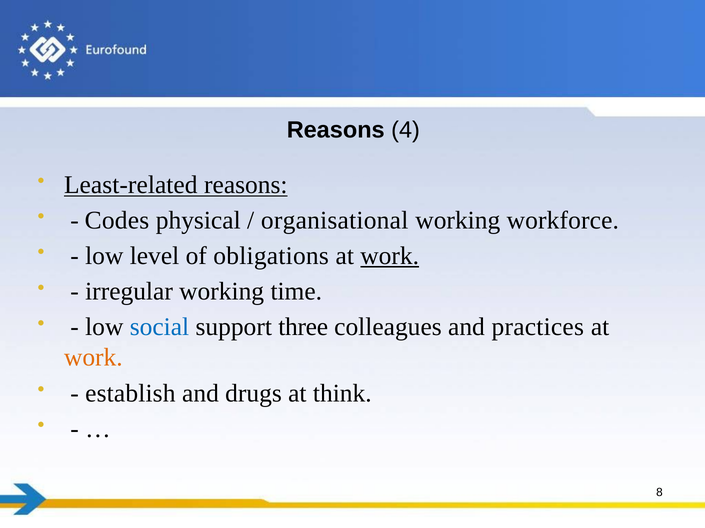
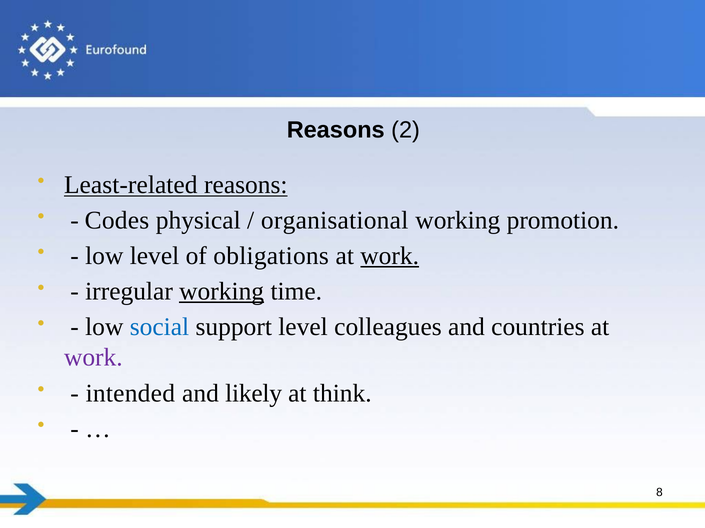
4: 4 -> 2
workforce: workforce -> promotion
working at (222, 292) underline: none -> present
support three: three -> level
practices: practices -> countries
work at (93, 358) colour: orange -> purple
establish: establish -> intended
drugs: drugs -> likely
